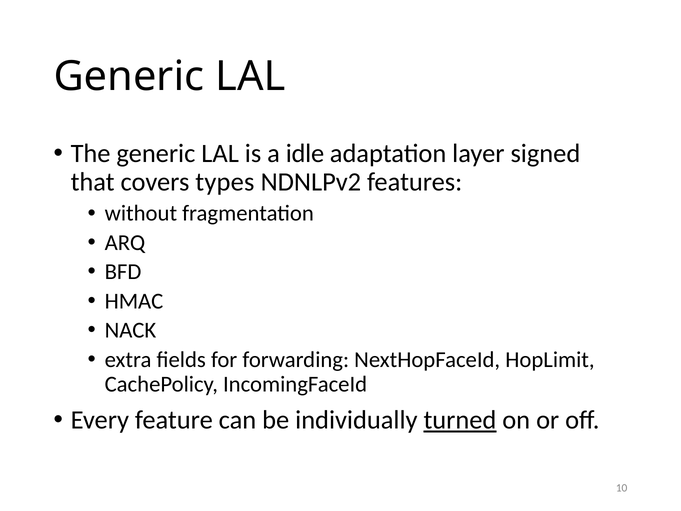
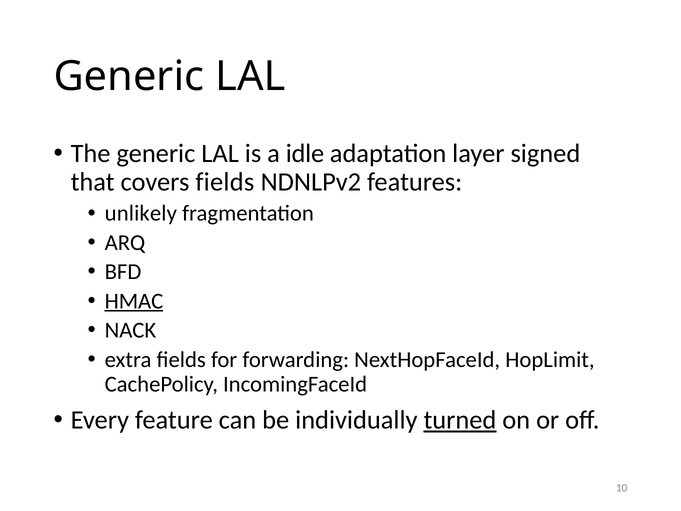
covers types: types -> fields
without: without -> unlikely
HMAC underline: none -> present
